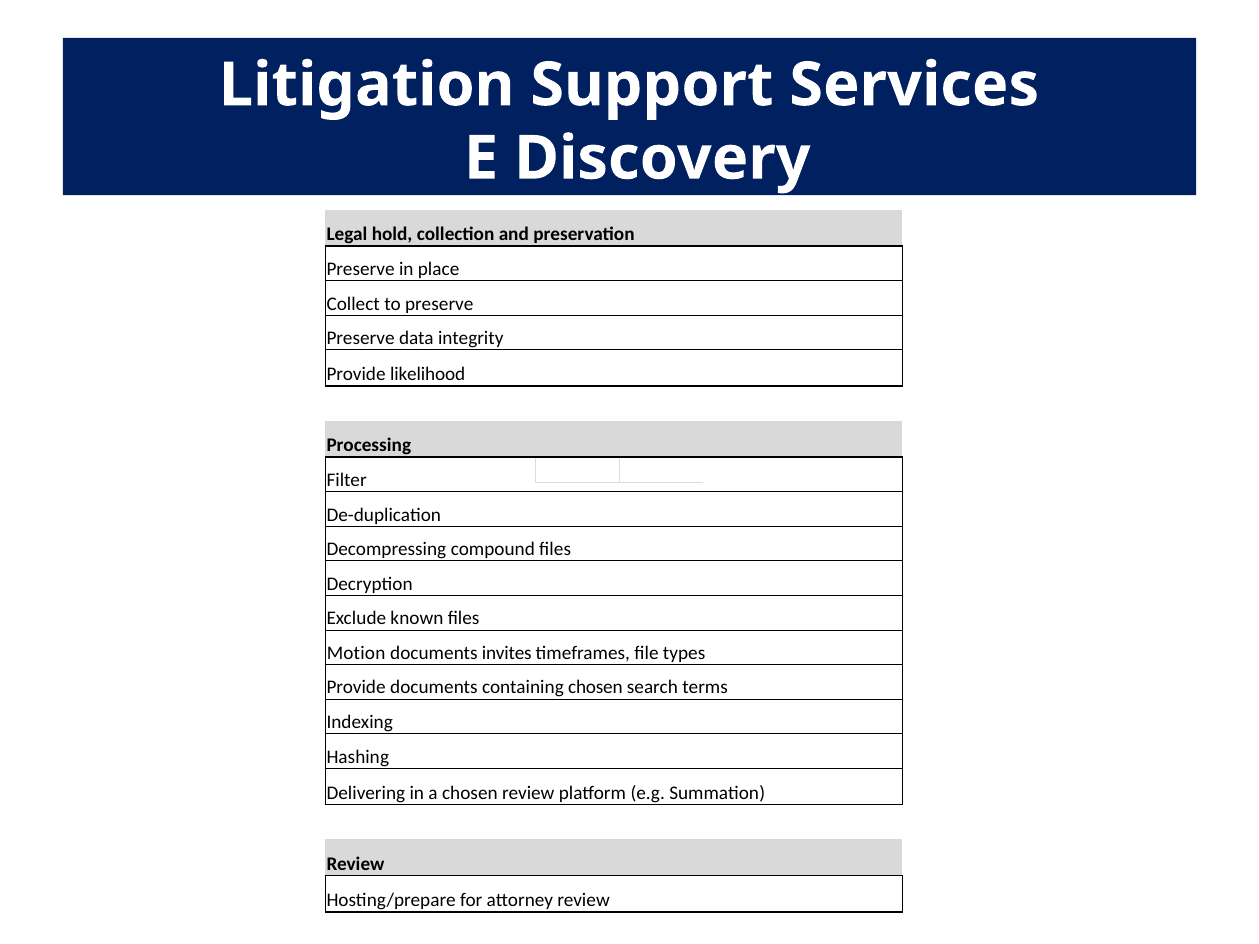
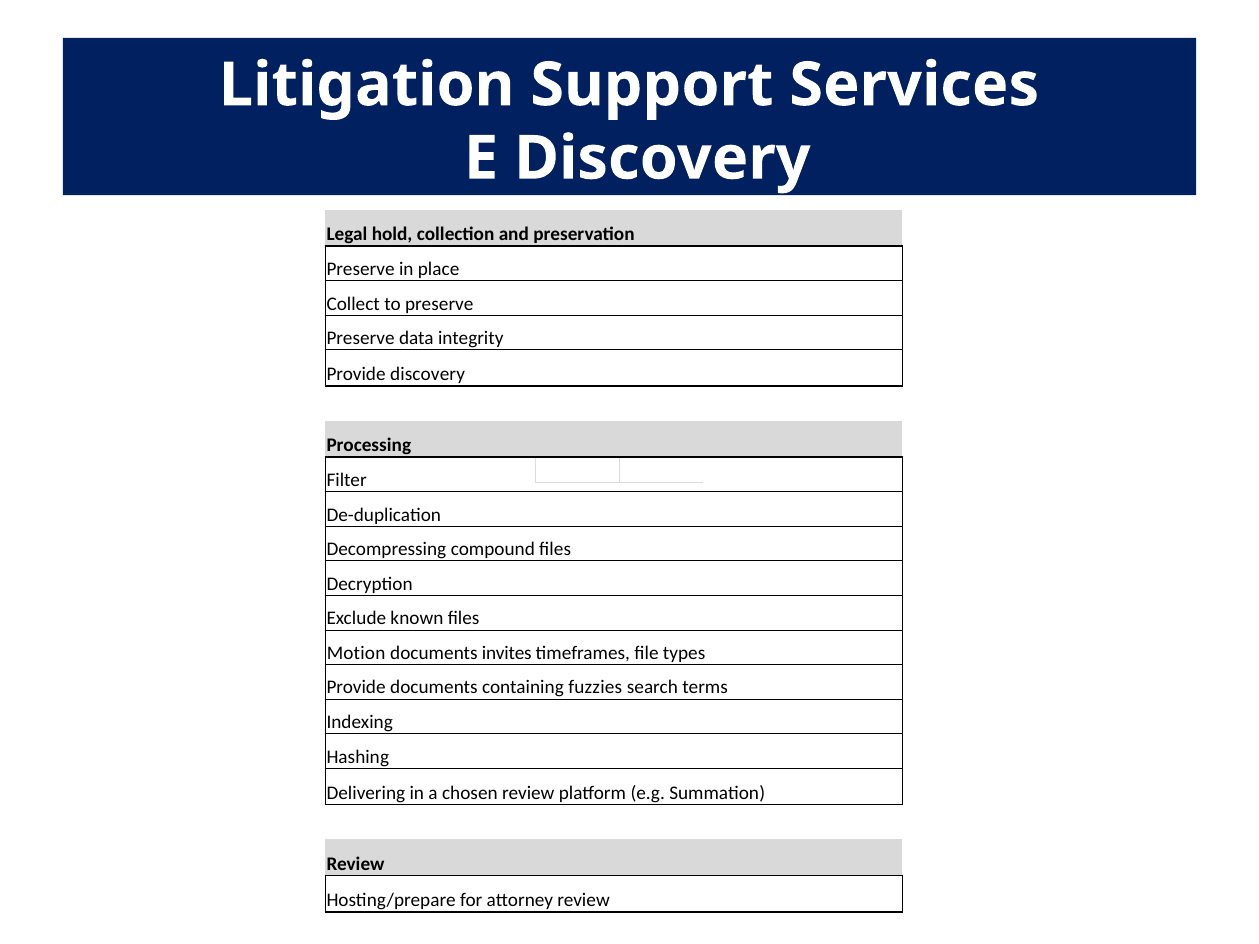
Provide likelihood: likelihood -> discovery
containing chosen: chosen -> fuzzies
